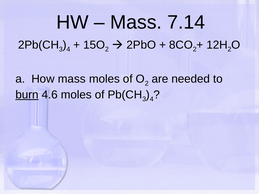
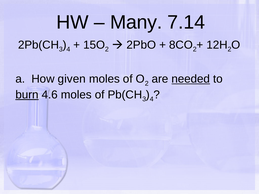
Mass at (136, 22): Mass -> Many
How mass: mass -> given
needed underline: none -> present
